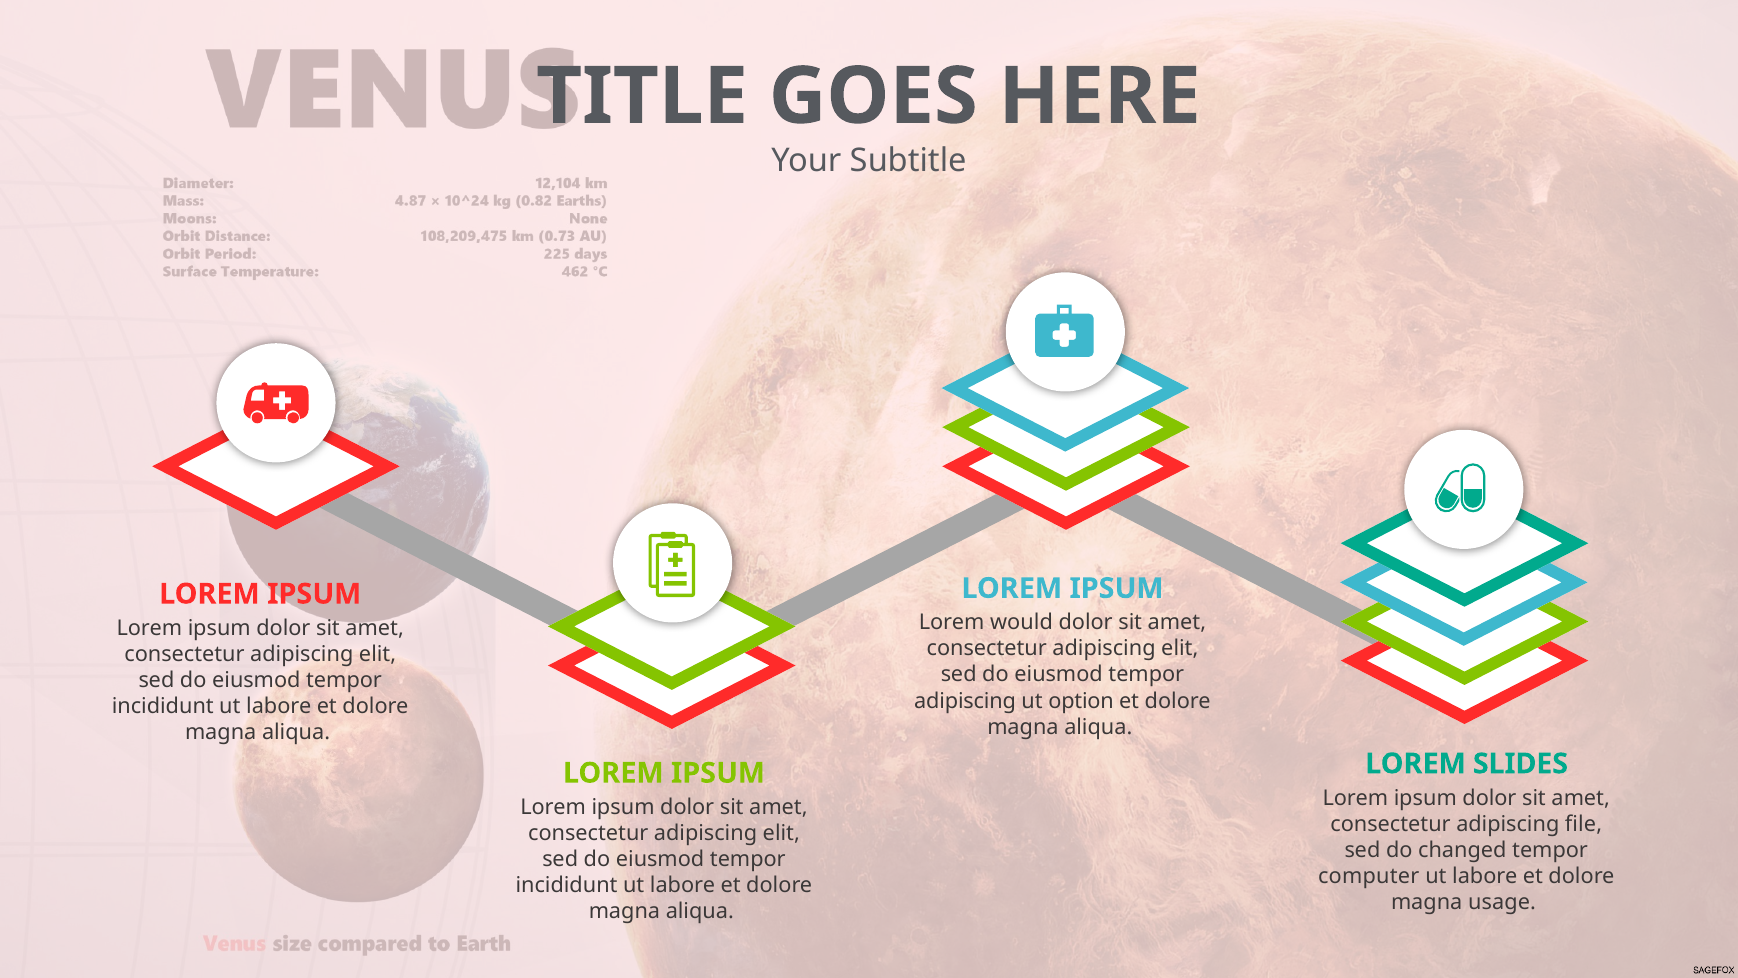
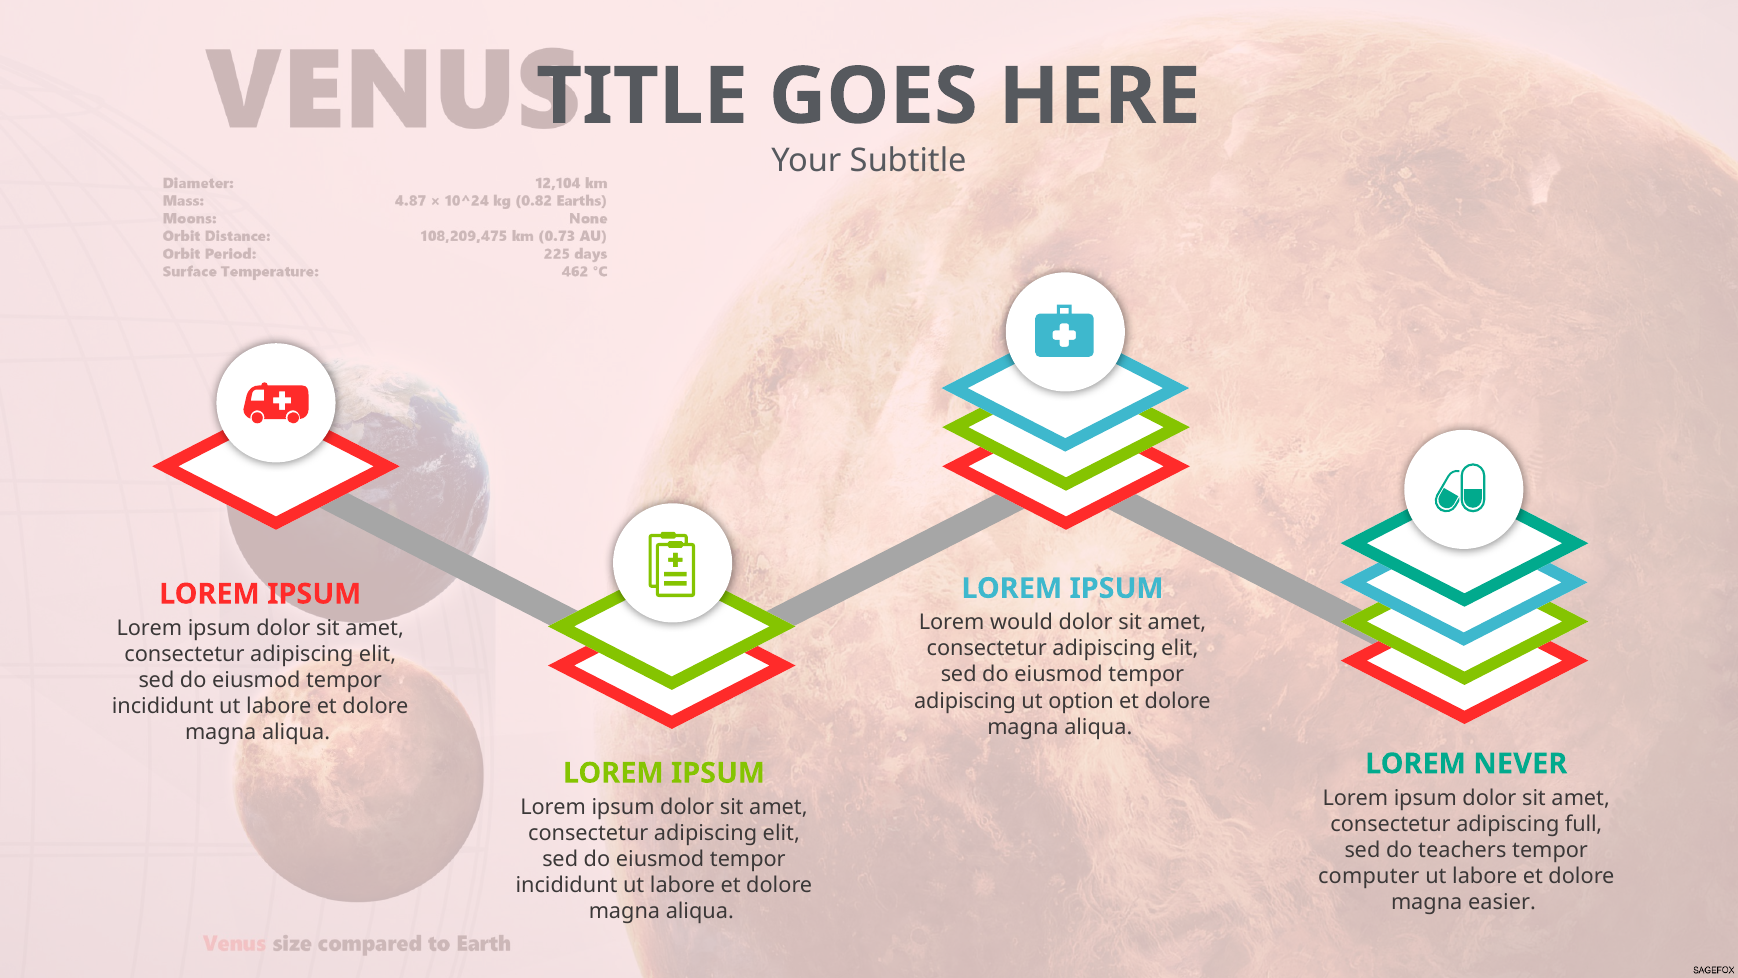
SLIDES: SLIDES -> NEVER
file: file -> full
changed: changed -> teachers
usage: usage -> easier
